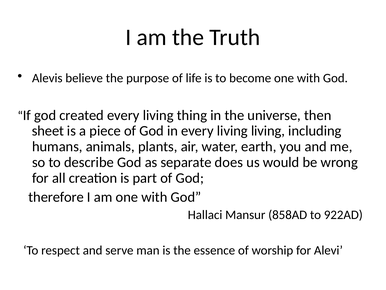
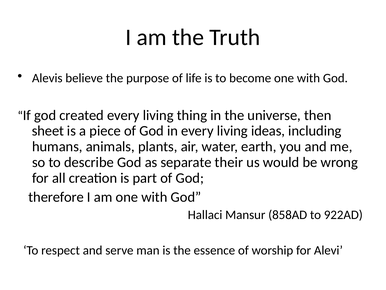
living living: living -> ideas
does: does -> their
